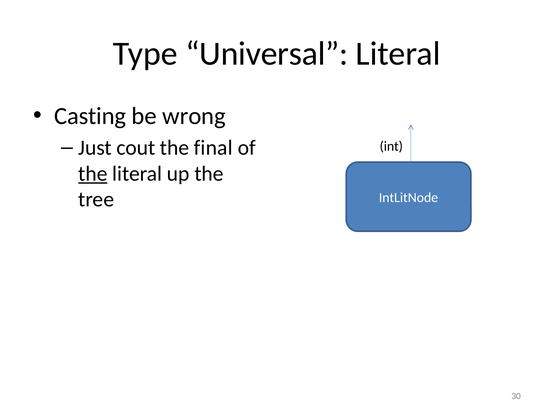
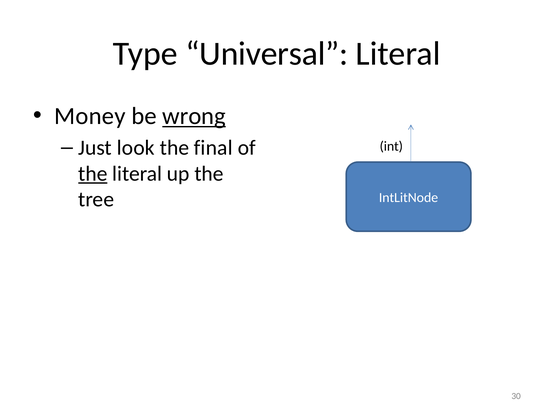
Casting: Casting -> Money
wrong underline: none -> present
cout: cout -> look
